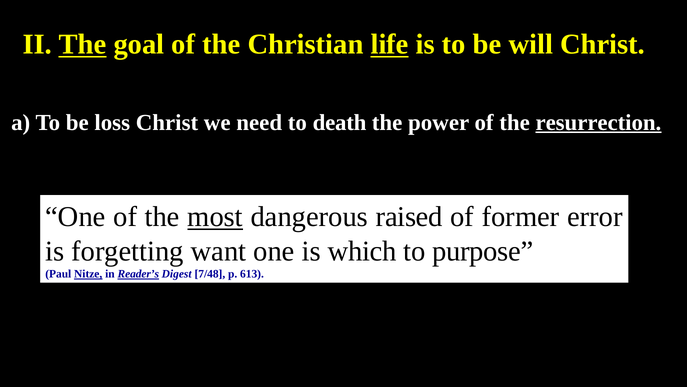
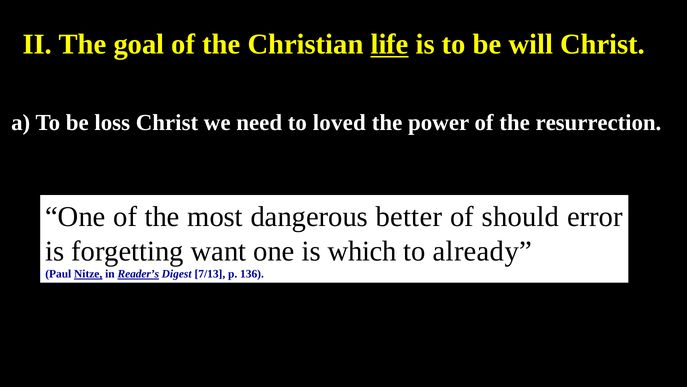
The at (83, 44) underline: present -> none
death: death -> loved
resurrection underline: present -> none
most underline: present -> none
raised: raised -> better
former: former -> should
purpose: purpose -> already
7/48: 7/48 -> 7/13
613: 613 -> 136
